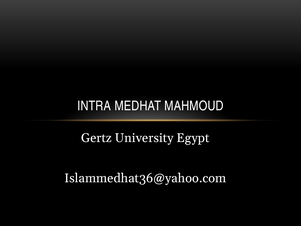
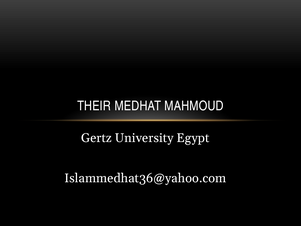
INTRA: INTRA -> THEIR
